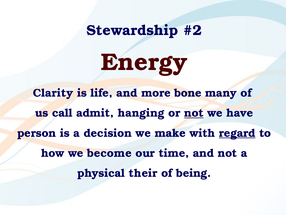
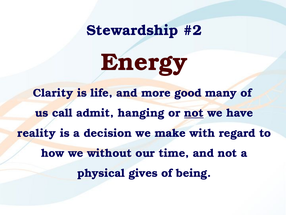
bone: bone -> good
person: person -> reality
regard underline: present -> none
become: become -> without
their: their -> gives
